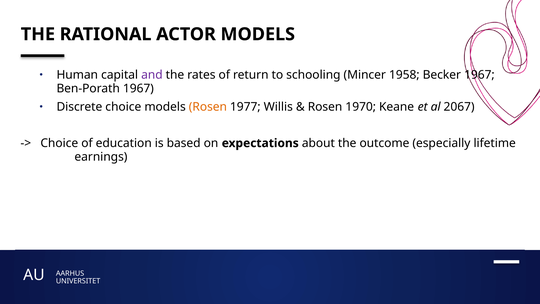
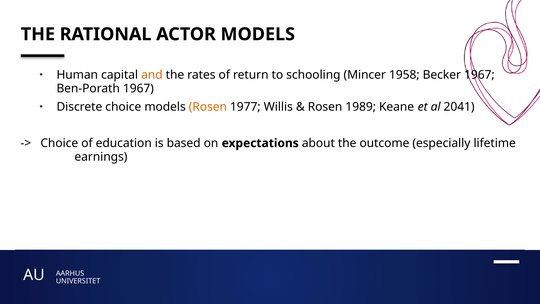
and colour: purple -> orange
1970: 1970 -> 1989
2067: 2067 -> 2041
